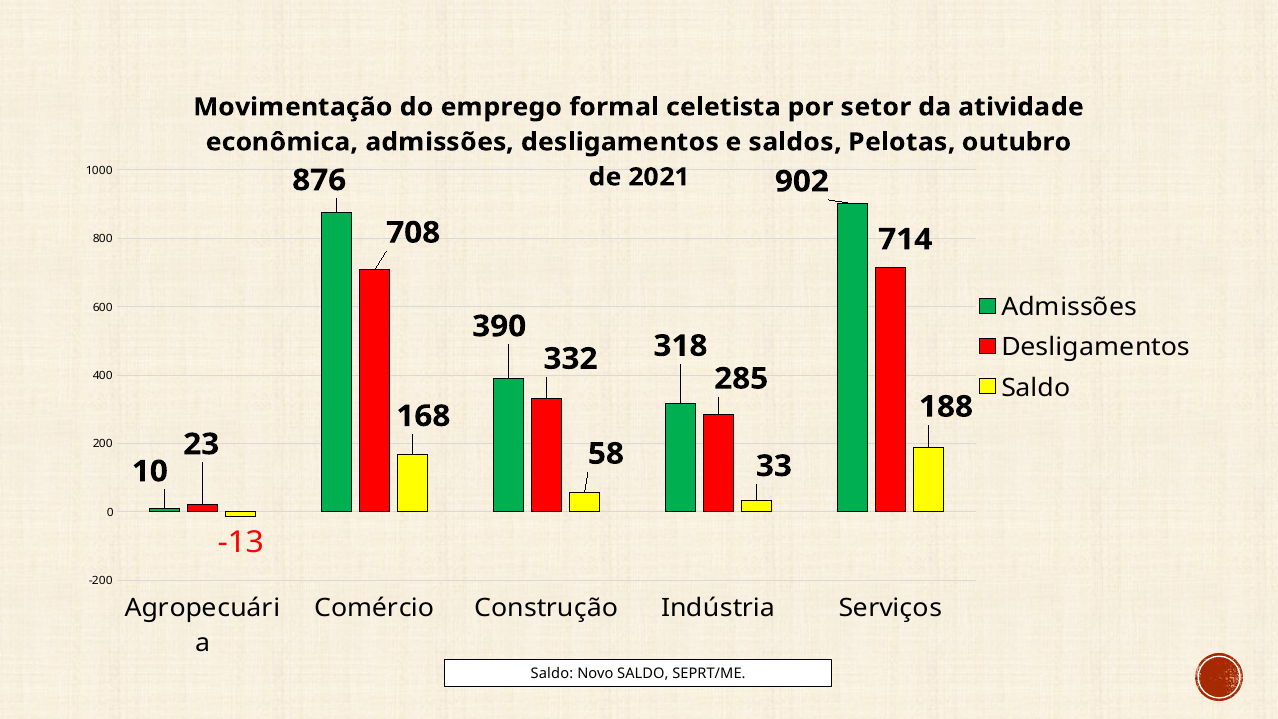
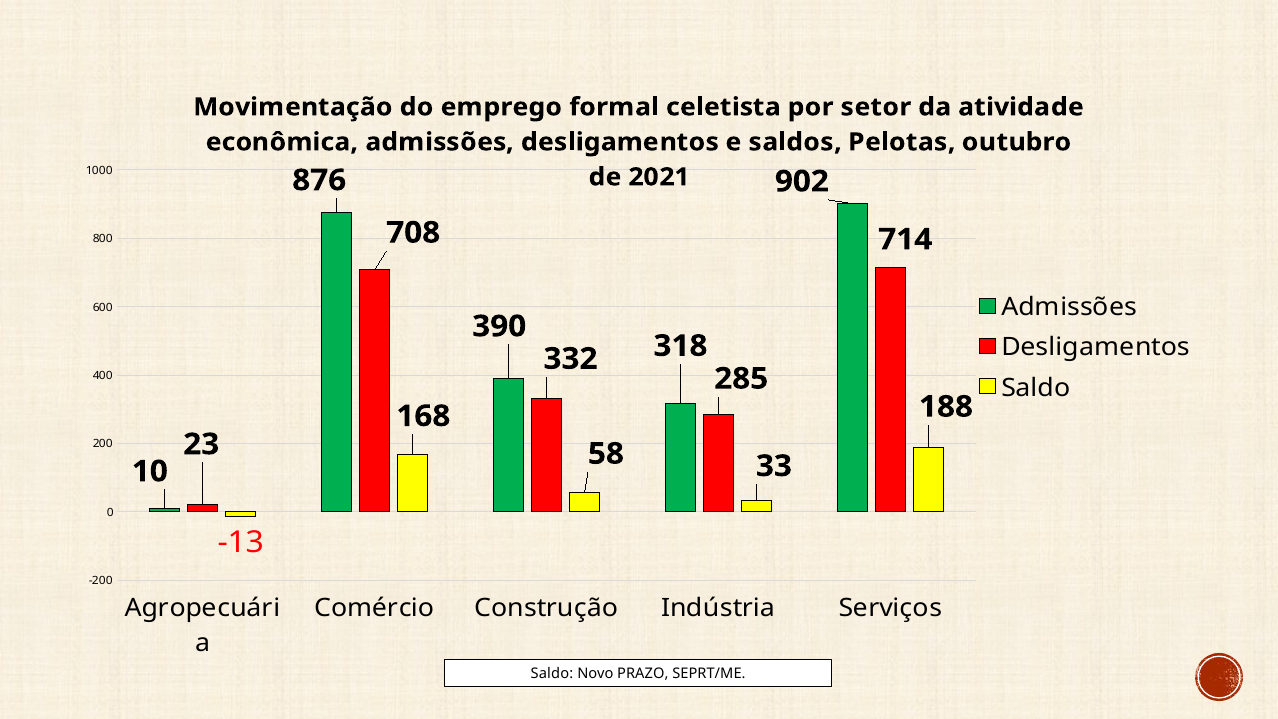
Novo SALDO: SALDO -> PRAZO
